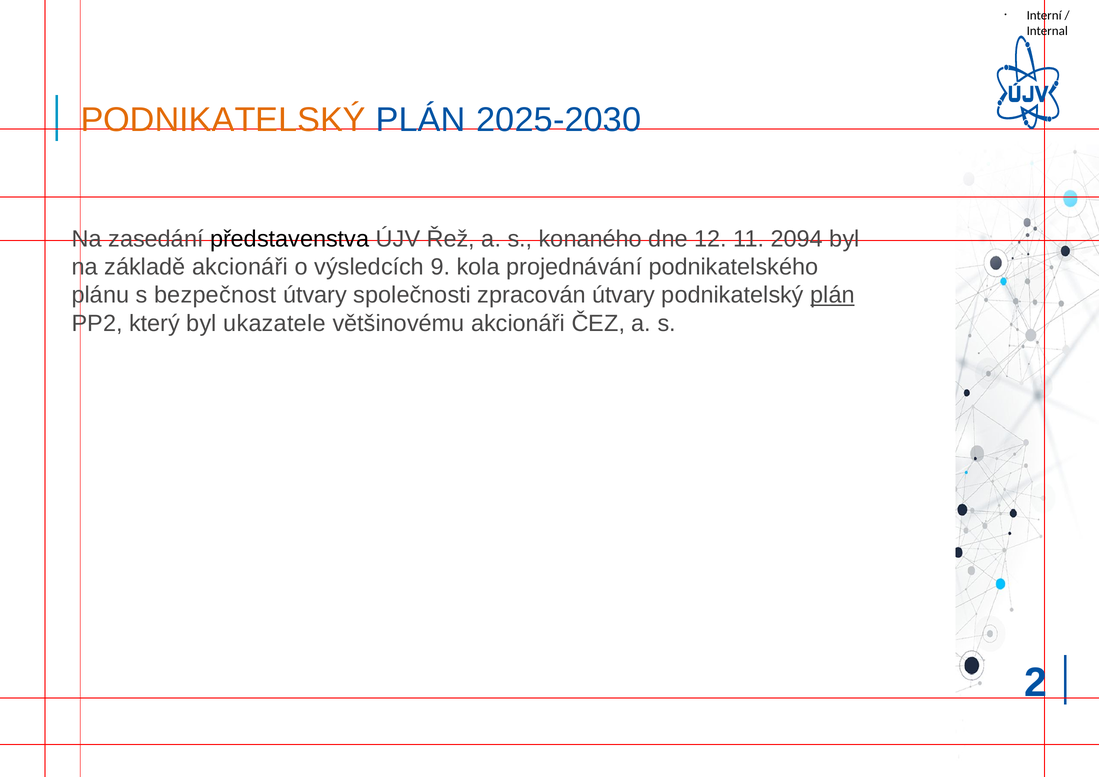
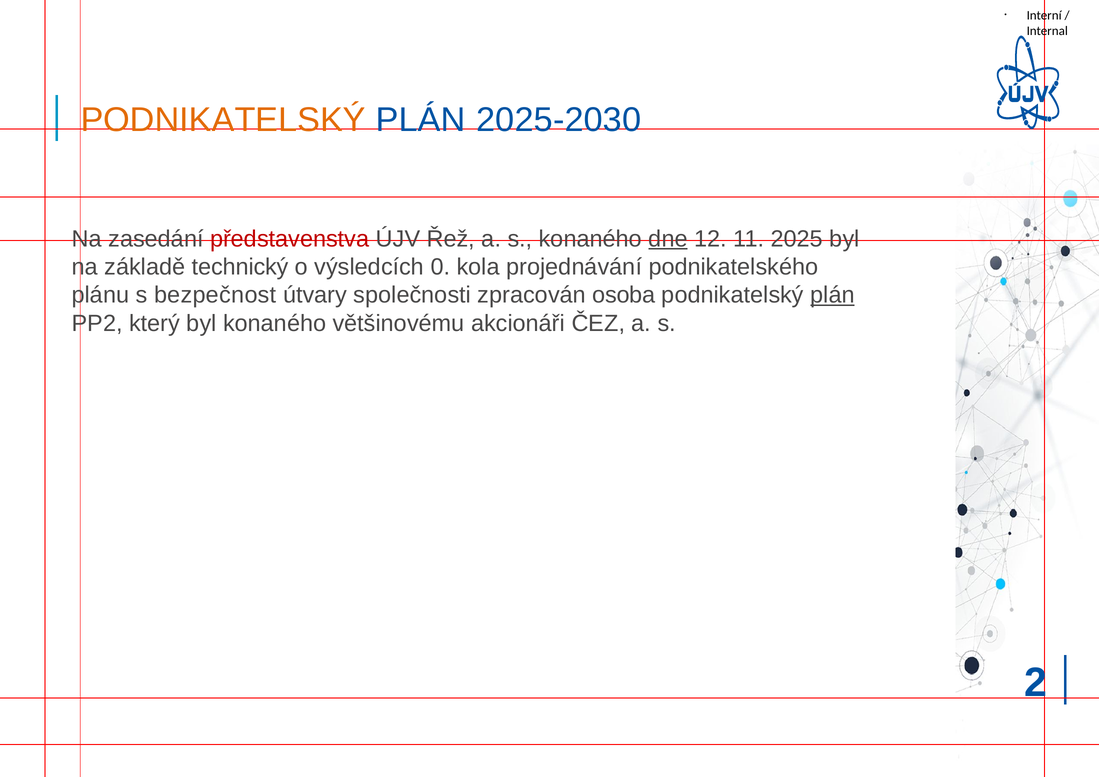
představenstva colour: black -> red
dne underline: none -> present
2094: 2094 -> 2025
základě akcionáři: akcionáři -> technický
9: 9 -> 0
zpracován útvary: útvary -> osoba
byl ukazatele: ukazatele -> konaného
